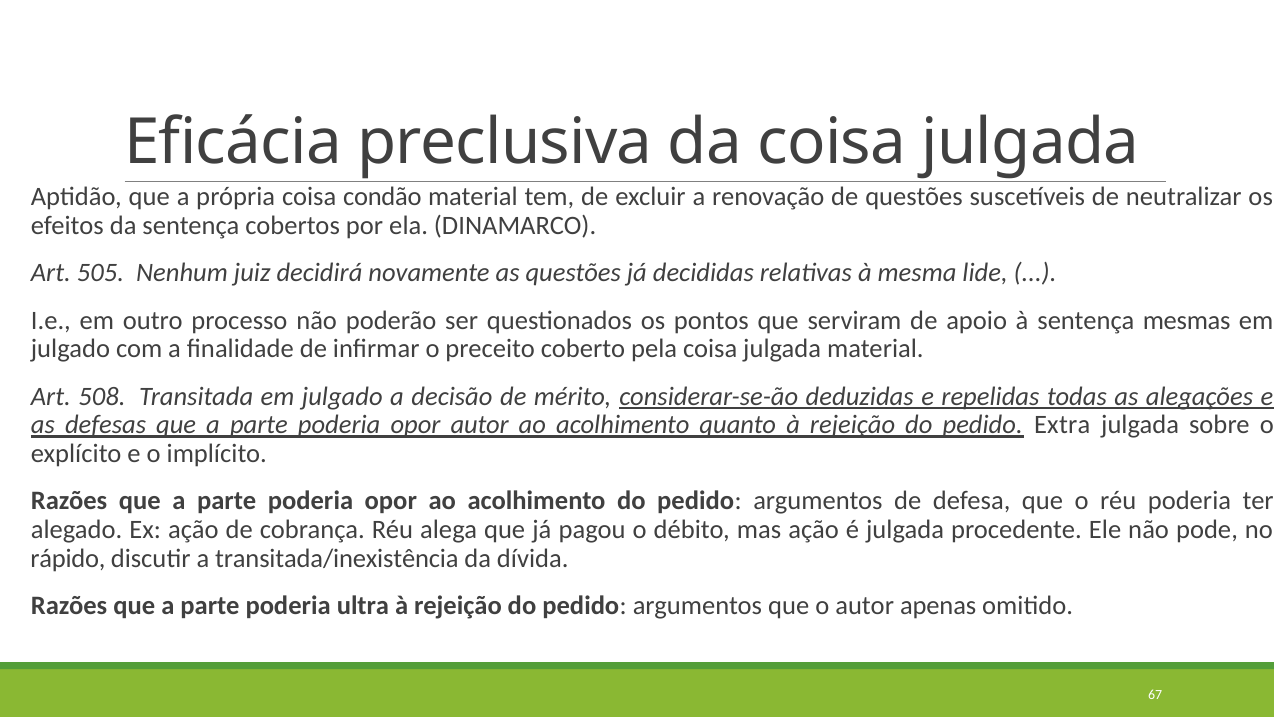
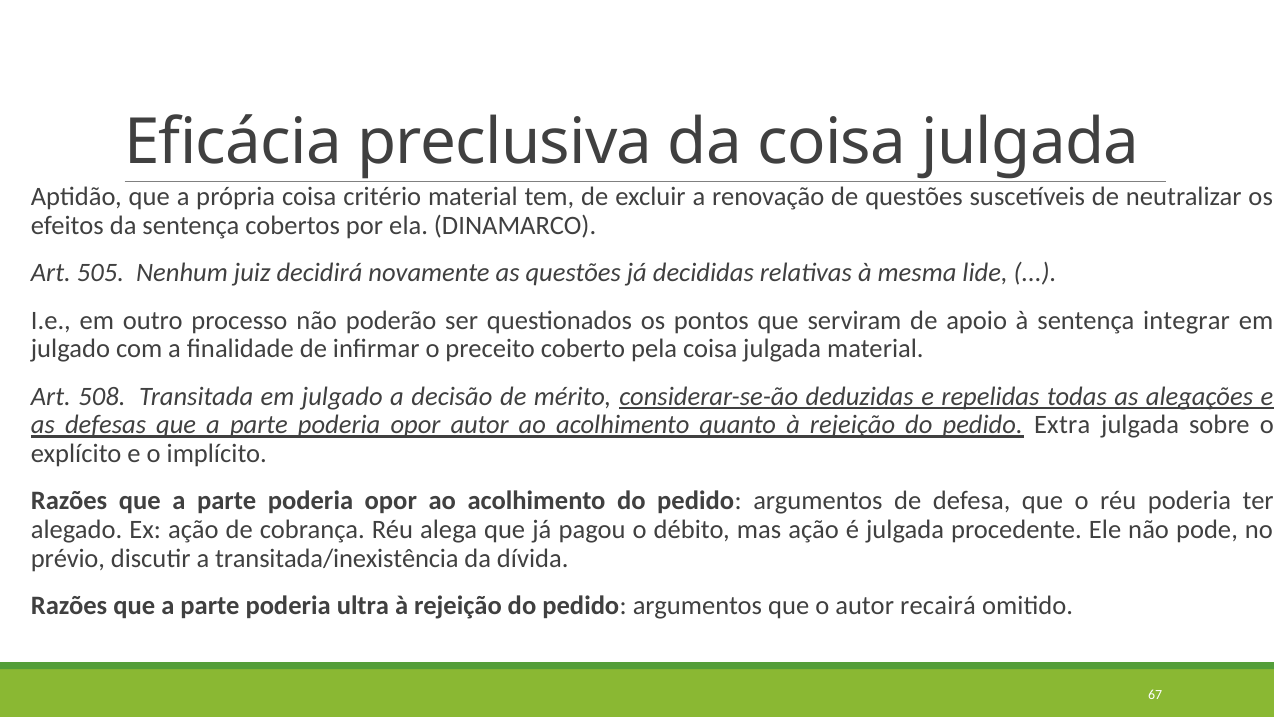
condão: condão -> critério
mesmas: mesmas -> integrar
rápido: rápido -> prévio
apenas: apenas -> recairá
